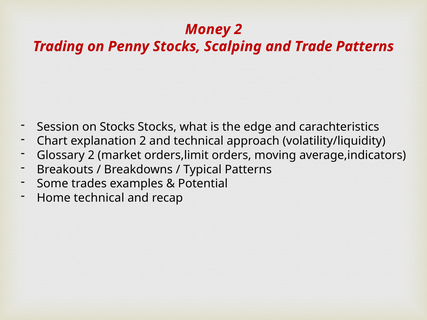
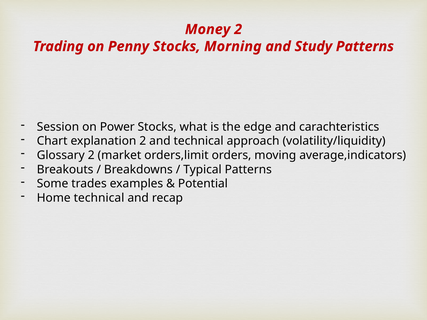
Scalping: Scalping -> Morning
Trade: Trade -> Study
on Stocks: Stocks -> Power
